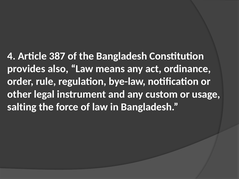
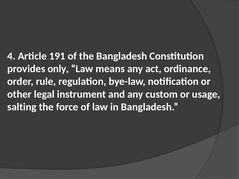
387: 387 -> 191
also: also -> only
